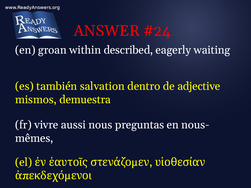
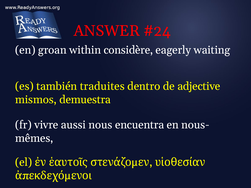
described: described -> considère
salvation: salvation -> traduites
preguntas: preguntas -> encuentra
